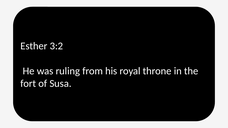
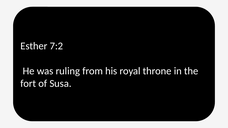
3:2: 3:2 -> 7:2
